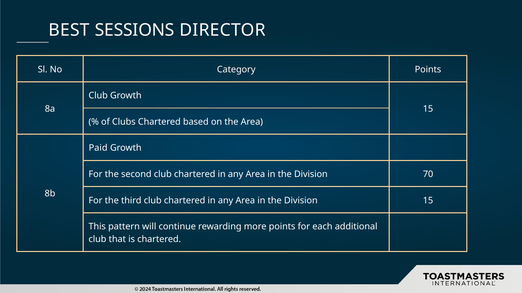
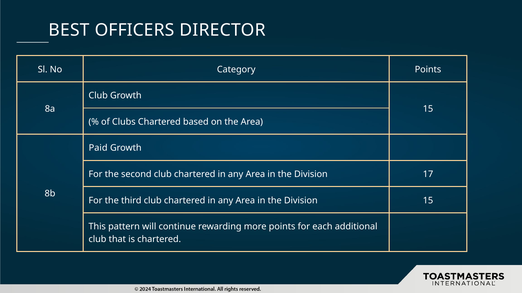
SESSIONS: SESSIONS -> OFFICERS
70: 70 -> 17
